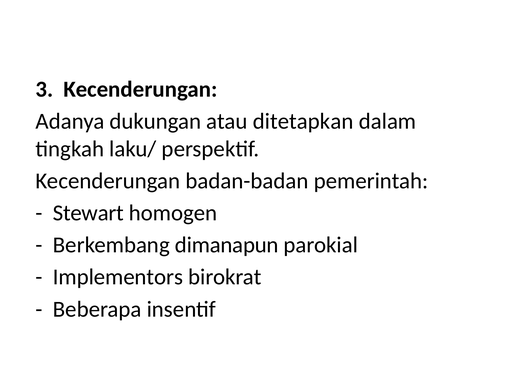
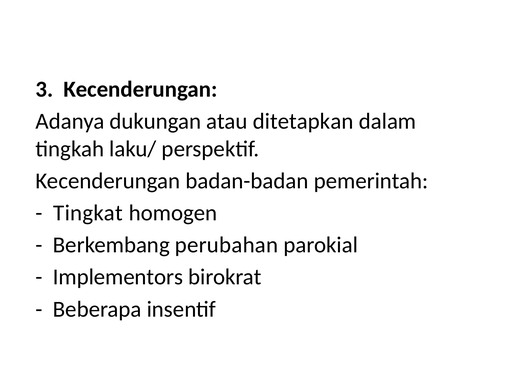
Stewart: Stewart -> Tingkat
dimanapun: dimanapun -> perubahan
